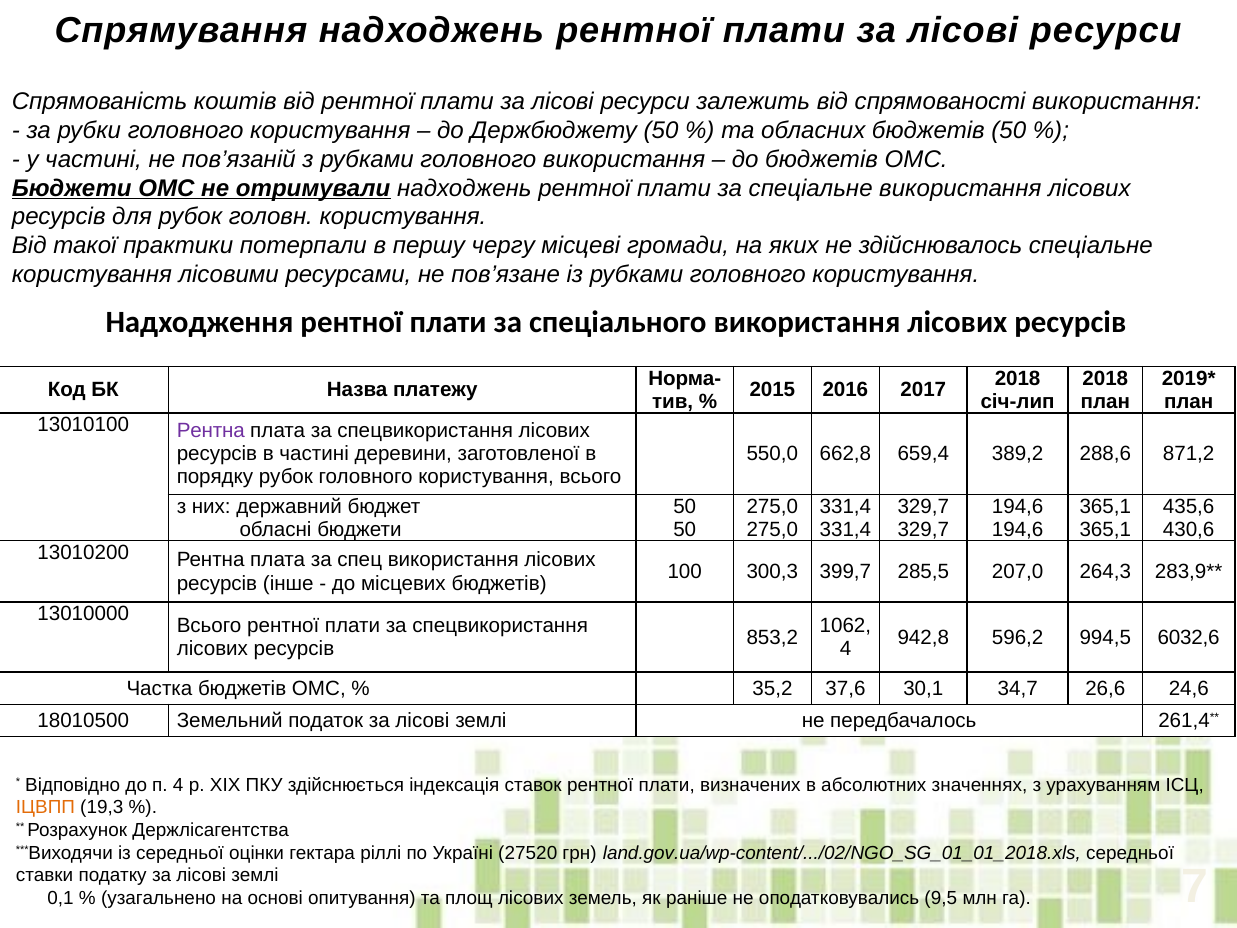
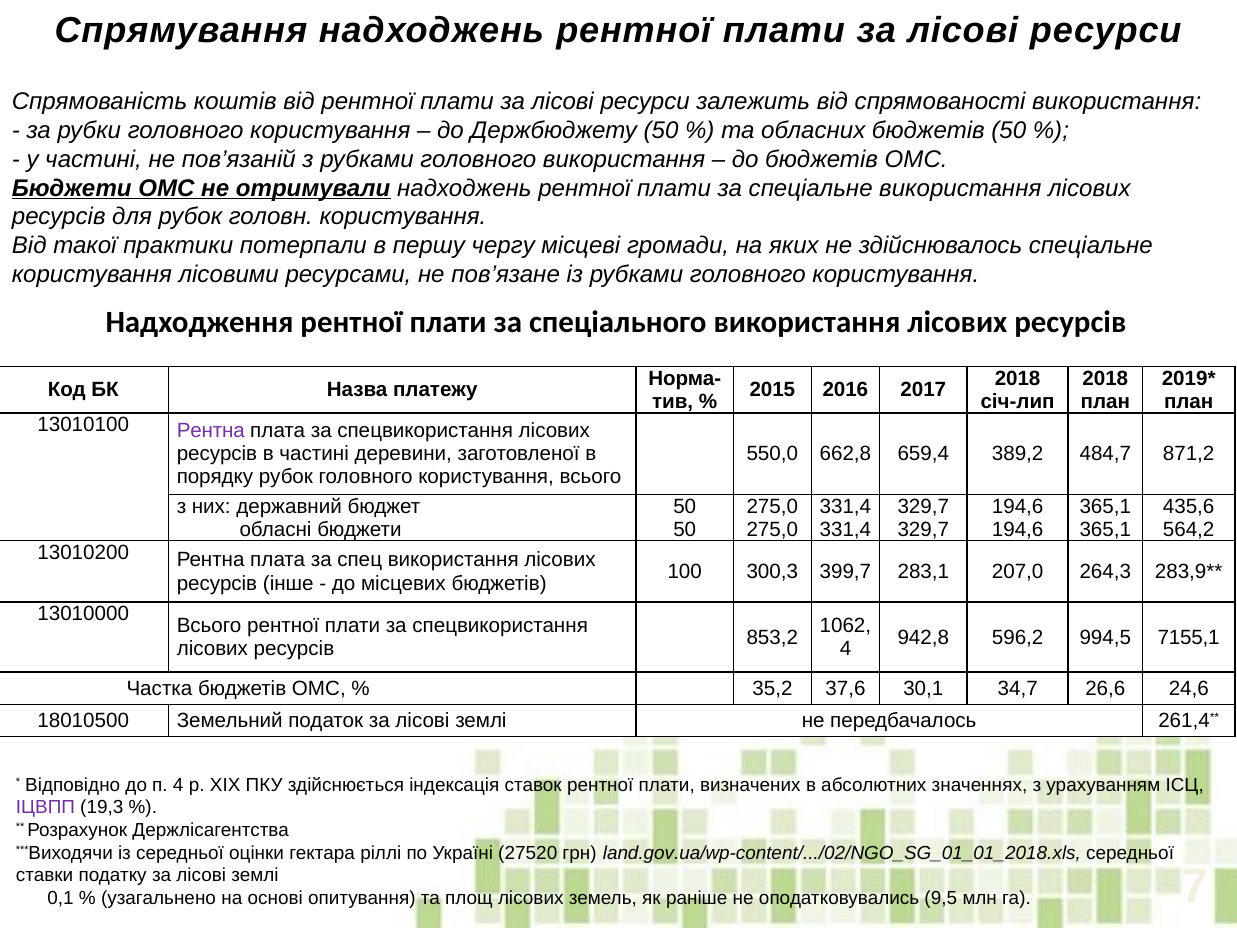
288,6: 288,6 -> 484,7
430,6: 430,6 -> 564,2
285,5: 285,5 -> 283,1
6032,6: 6032,6 -> 7155,1
ІЦВПП colour: orange -> purple
